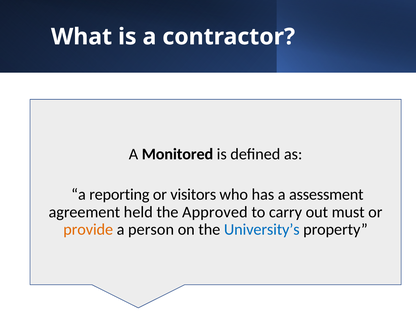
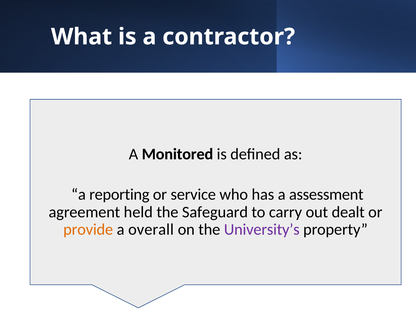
visitors: visitors -> service
Approved: Approved -> Safeguard
must: must -> dealt
person: person -> overall
University’s colour: blue -> purple
